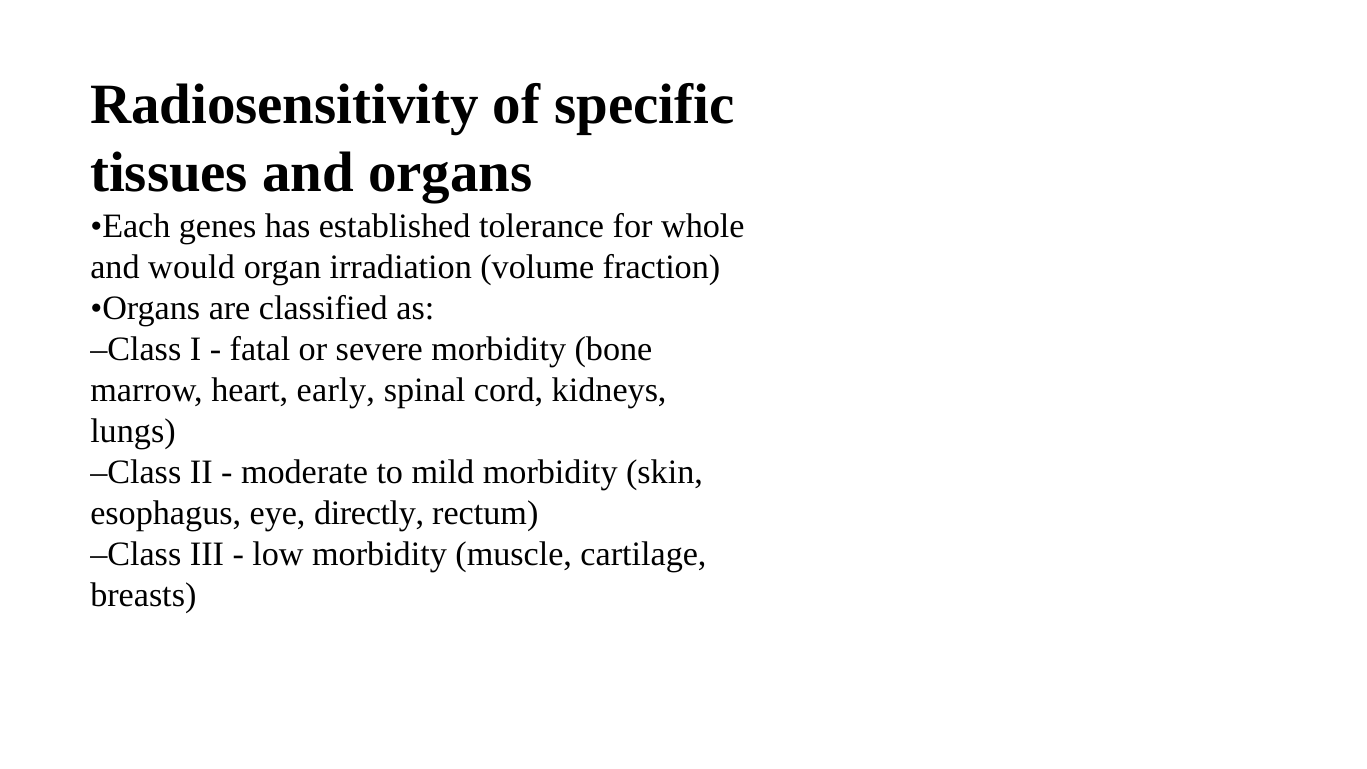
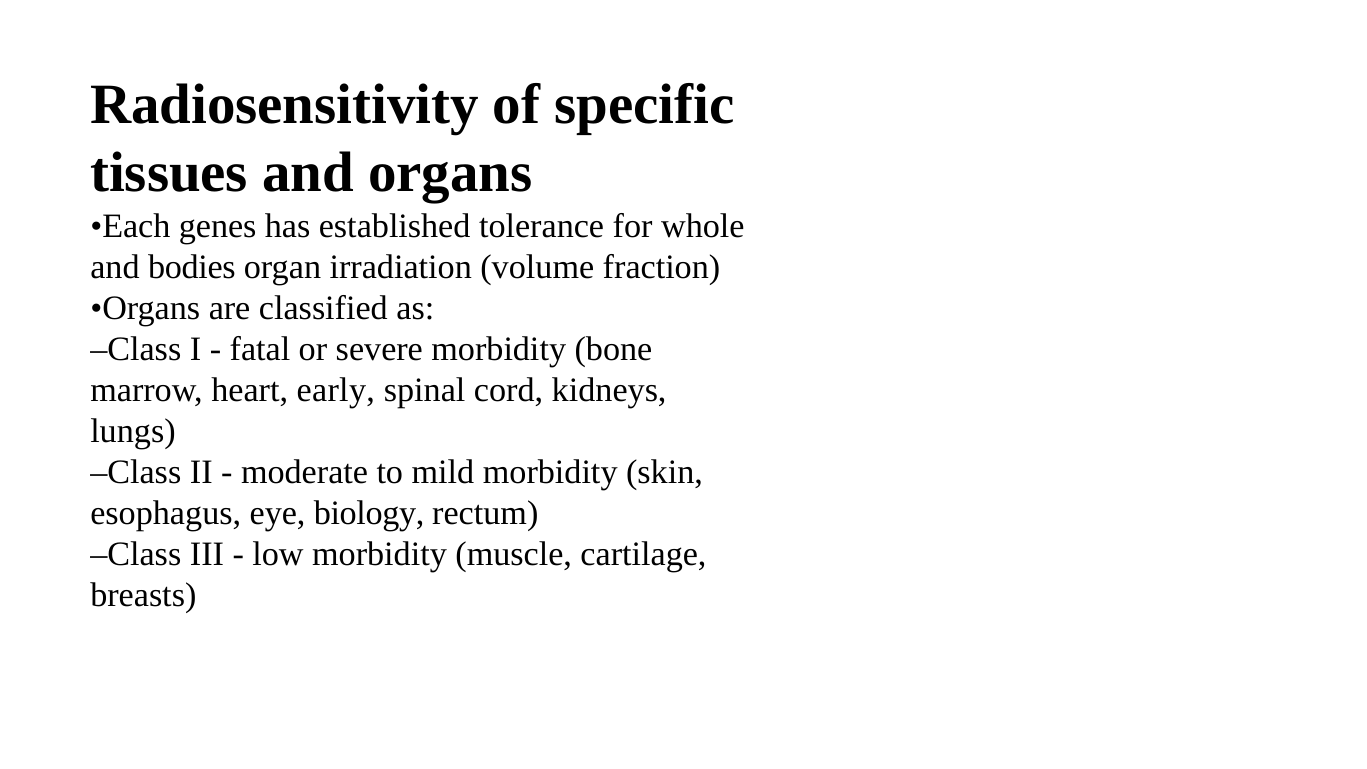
would: would -> bodies
directly: directly -> biology
